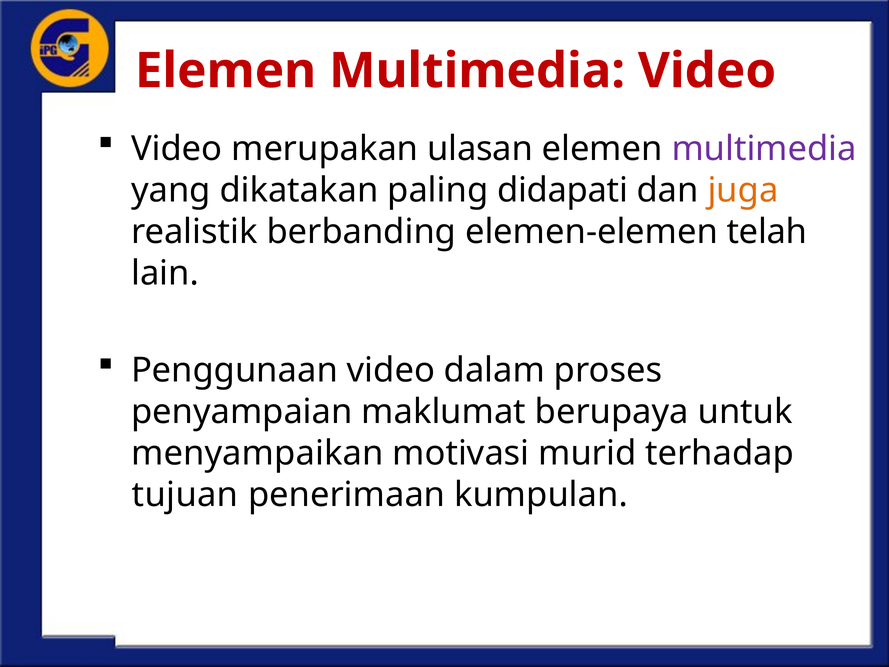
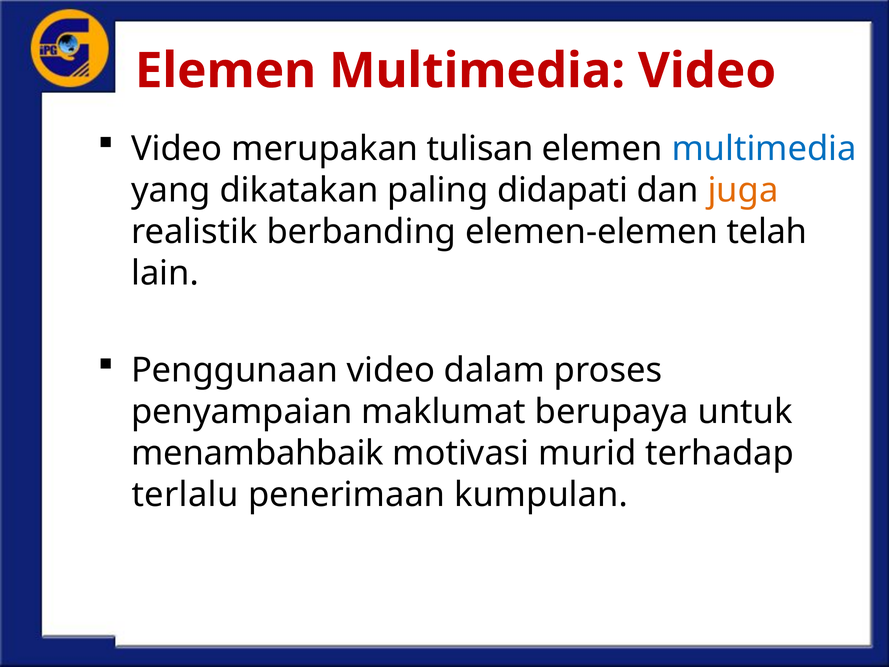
ulasan: ulasan -> tulisan
multimedia at (764, 149) colour: purple -> blue
menyampaikan: menyampaikan -> menambahbaik
tujuan: tujuan -> terlalu
